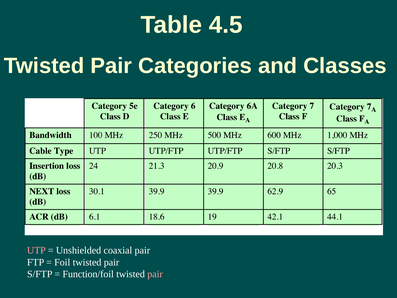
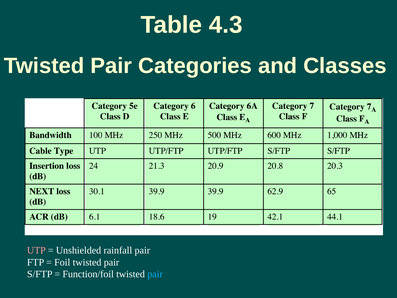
4.5: 4.5 -> 4.3
coaxial: coaxial -> rainfall
pair at (155, 274) colour: pink -> light blue
